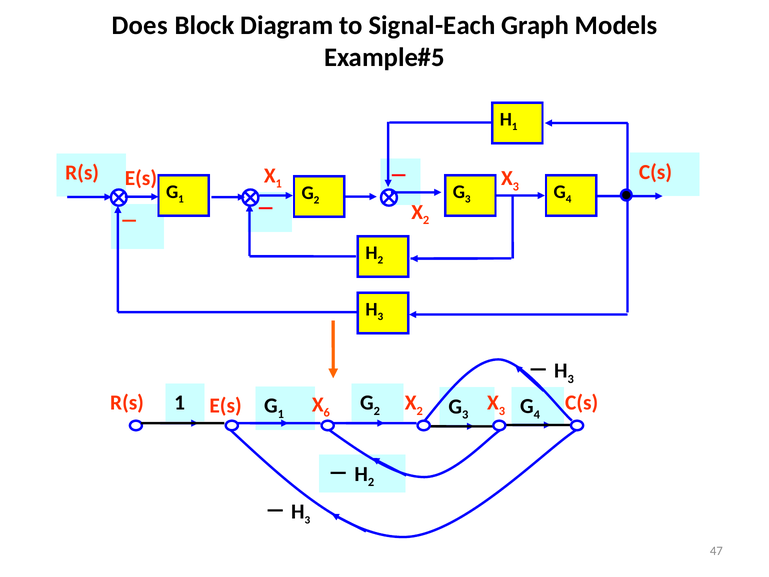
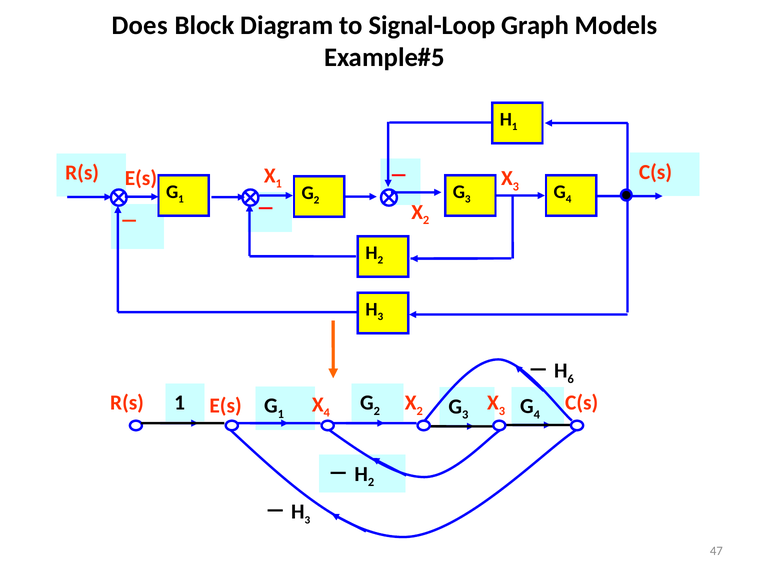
Signal-Each: Signal-Each -> Signal-Loop
3 at (571, 379): 3 -> 6
6 at (327, 413): 6 -> 4
